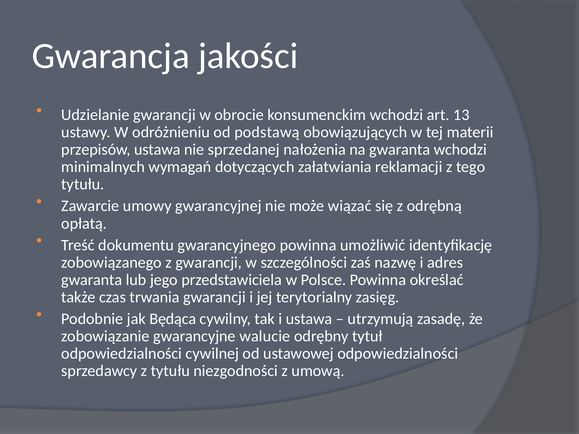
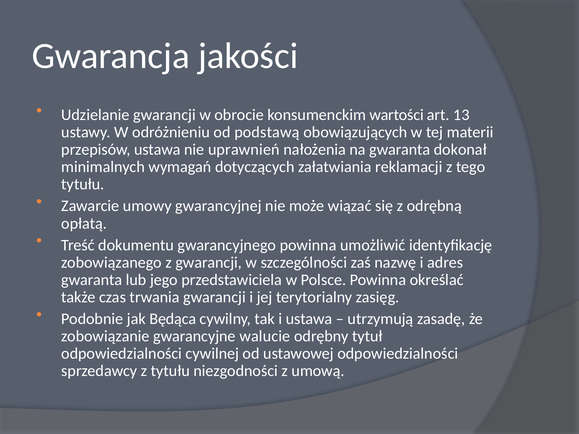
konsumenckim wchodzi: wchodzi -> wartości
sprzedanej: sprzedanej -> uprawnień
gwaranta wchodzi: wchodzi -> dokonał
